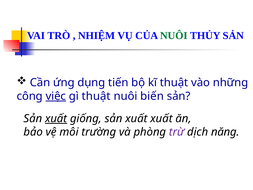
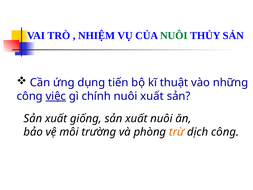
gì thuật: thuật -> chính
nuôi biến: biến -> xuất
xuất at (56, 118) underline: present -> none
xuất xuất: xuất -> nuôi
trừ colour: purple -> orange
dịch năng: năng -> công
